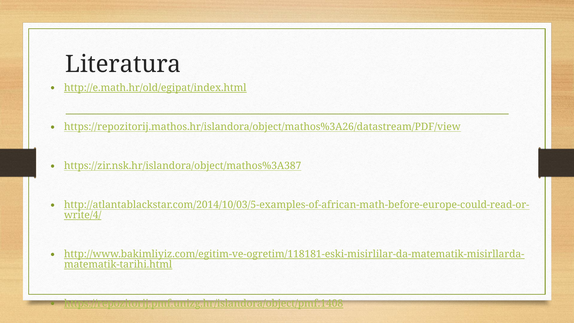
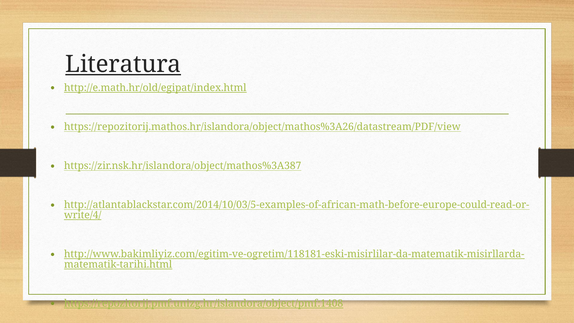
Literatura underline: none -> present
